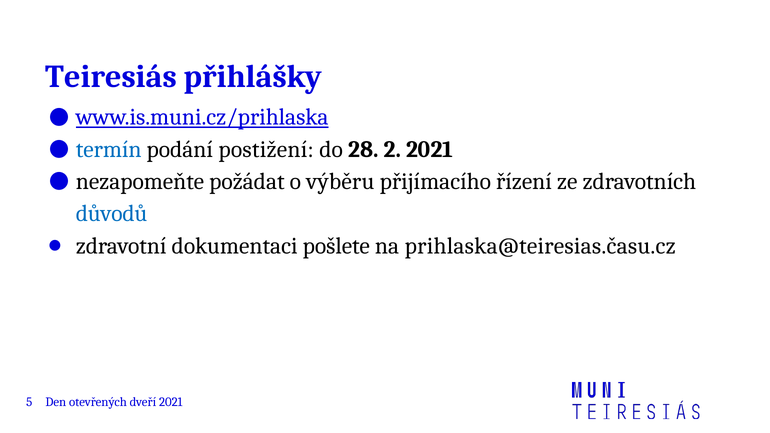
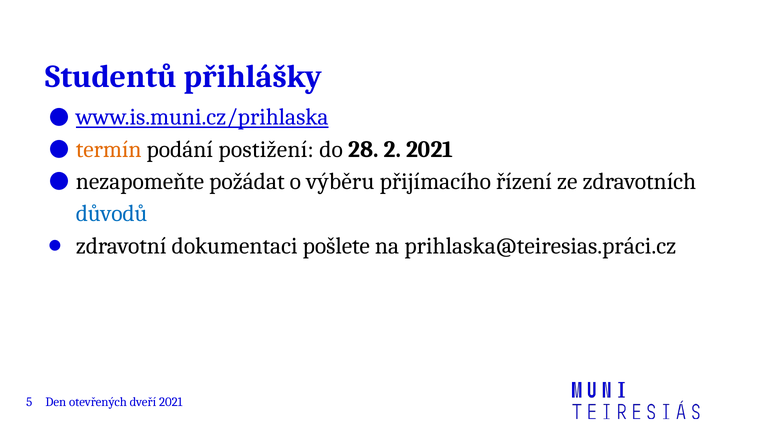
Teiresiás: Teiresiás -> Studentů
termín colour: blue -> orange
prihlaska@teiresias.času.cz: prihlaska@teiresias.času.cz -> prihlaska@teiresias.práci.cz
